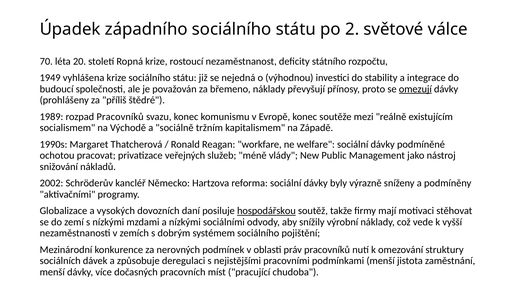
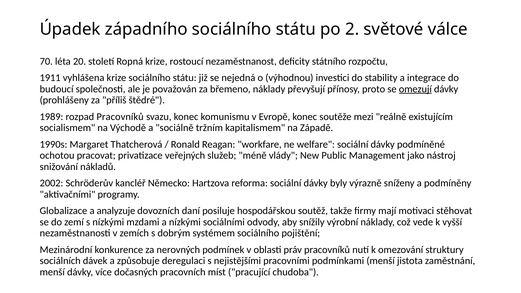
1949: 1949 -> 1911
vysokých: vysokých -> analyzuje
hospodářskou underline: present -> none
